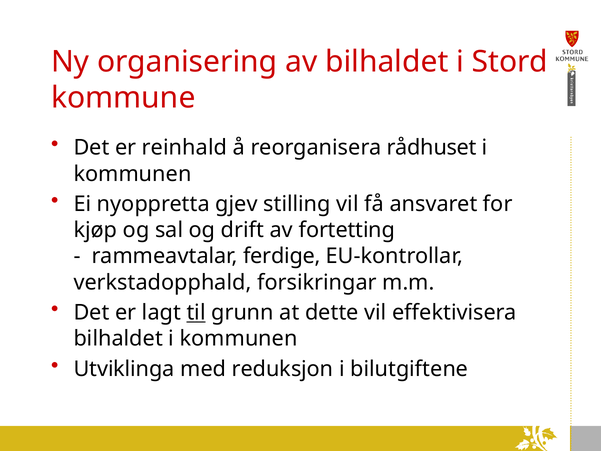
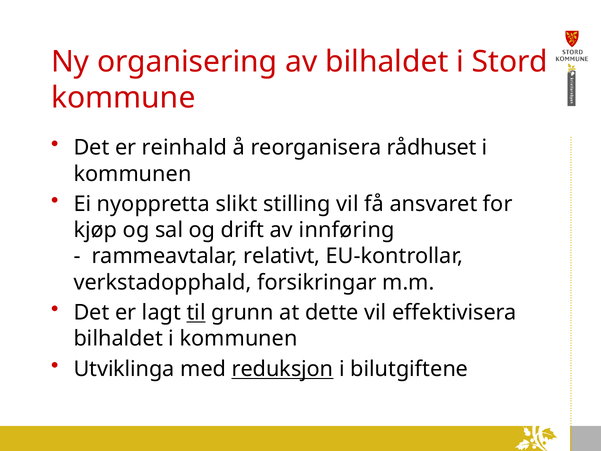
gjev: gjev -> slikt
fortetting: fortetting -> innføring
ferdige: ferdige -> relativt
reduksjon underline: none -> present
